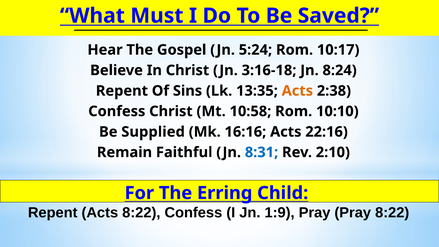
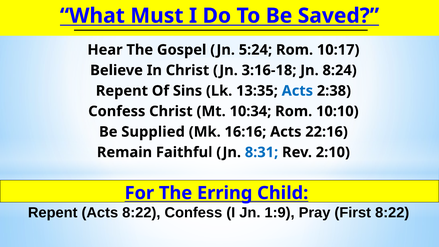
Acts at (297, 91) colour: orange -> blue
10:58: 10:58 -> 10:34
Pray Pray: Pray -> First
